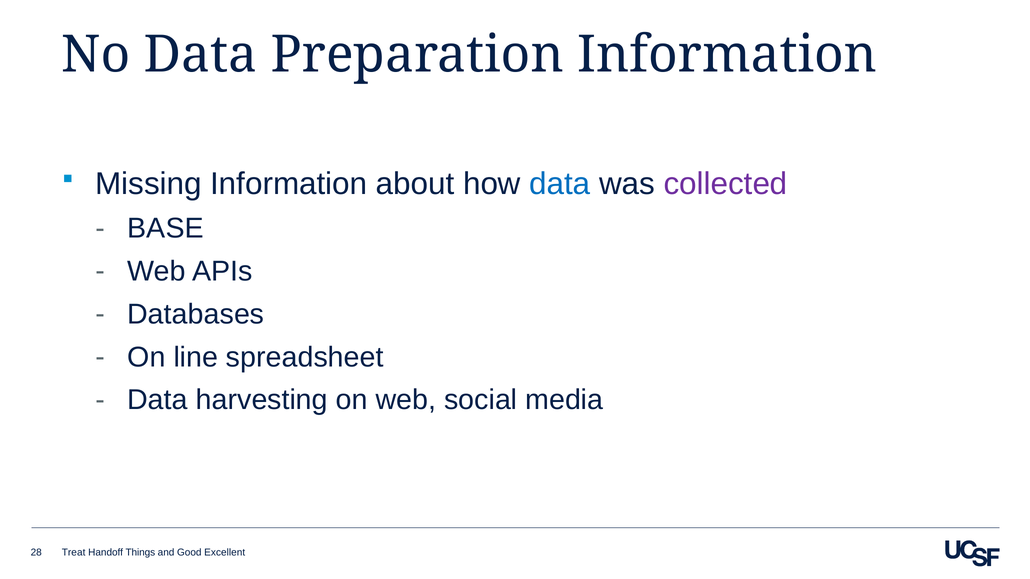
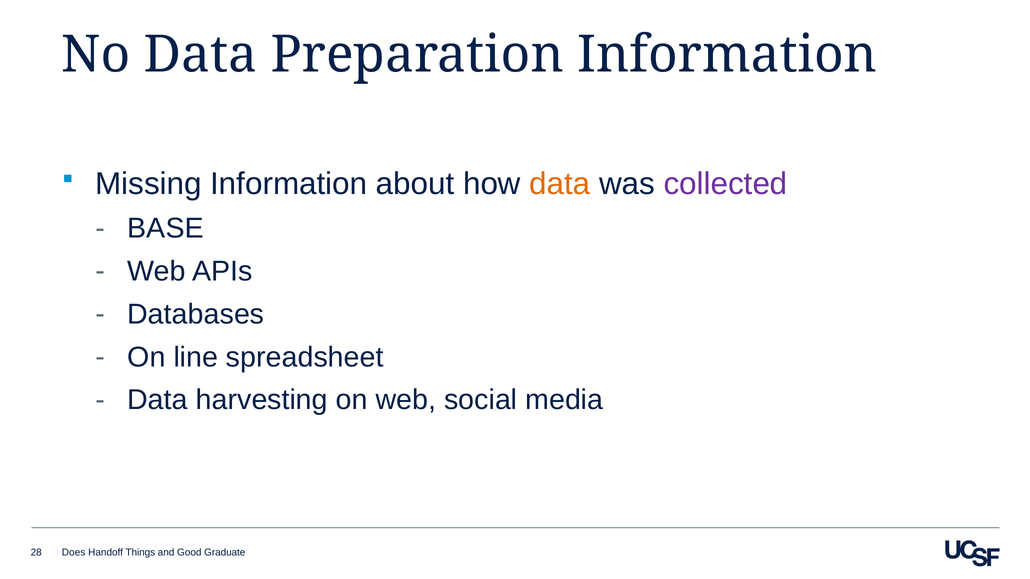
data at (560, 184) colour: blue -> orange
Treat: Treat -> Does
Excellent: Excellent -> Graduate
